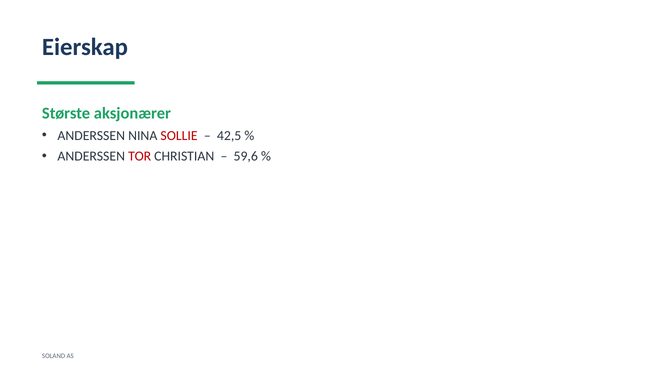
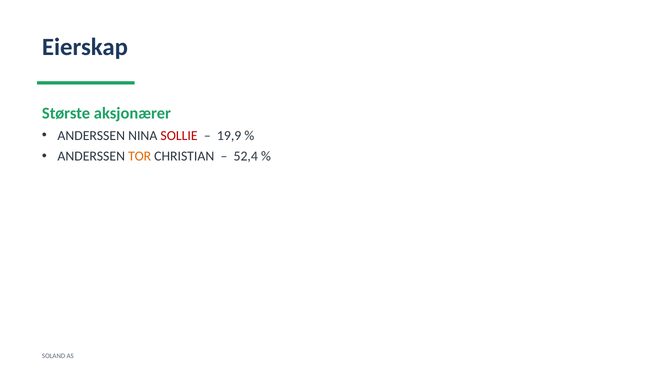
42,5: 42,5 -> 19,9
TOR colour: red -> orange
59,6: 59,6 -> 52,4
